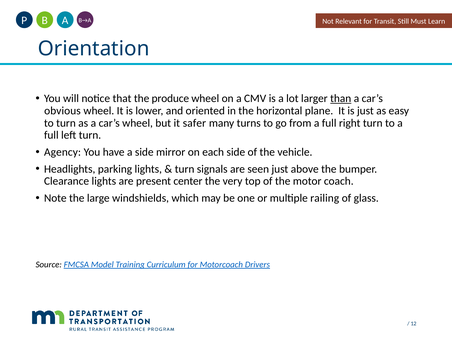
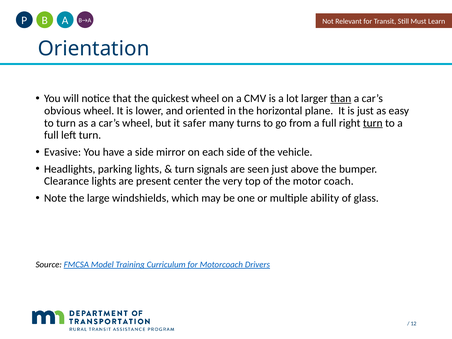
produce: produce -> quickest
turn at (373, 123) underline: none -> present
Agency: Agency -> Evasive
railing: railing -> ability
